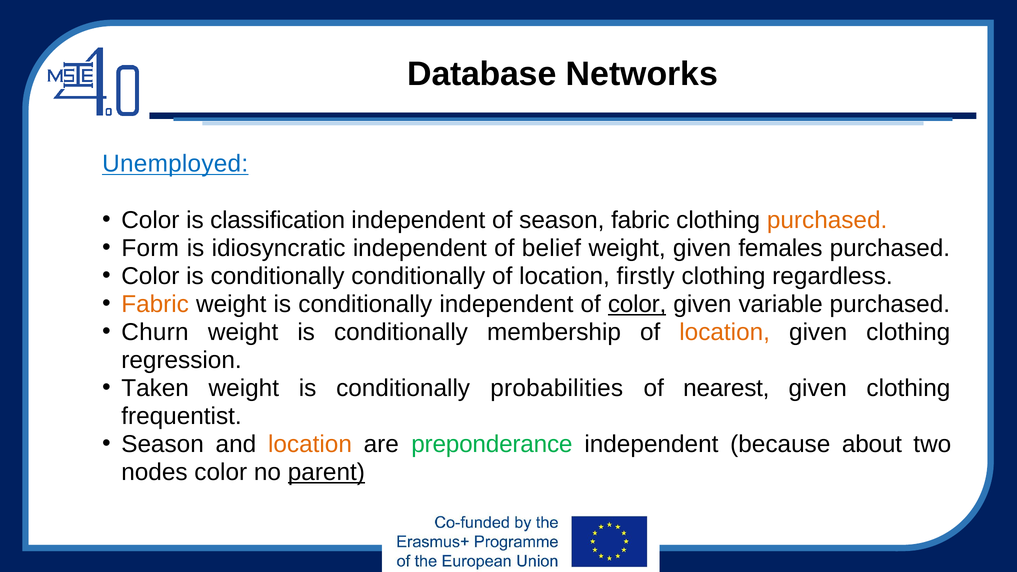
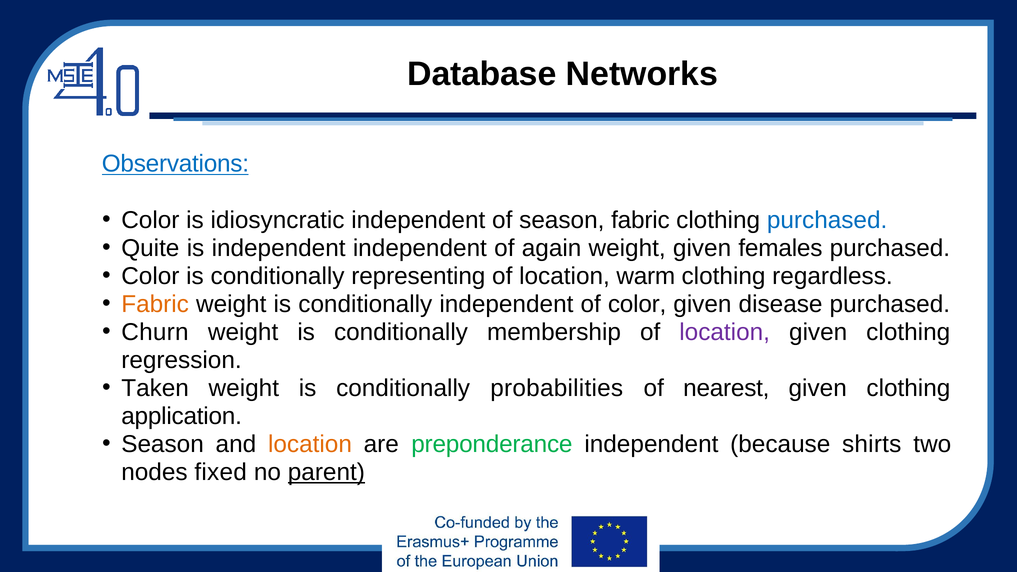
Unemployed: Unemployed -> Observations
classification: classification -> idiosyncratic
purchased at (827, 220) colour: orange -> blue
Form: Form -> Quite
is idiosyncratic: idiosyncratic -> independent
belief: belief -> again
conditionally conditionally: conditionally -> representing
firstly: firstly -> warm
color at (637, 304) underline: present -> none
variable: variable -> disease
location at (725, 332) colour: orange -> purple
frequentist: frequentist -> application
about: about -> shirts
nodes color: color -> fixed
